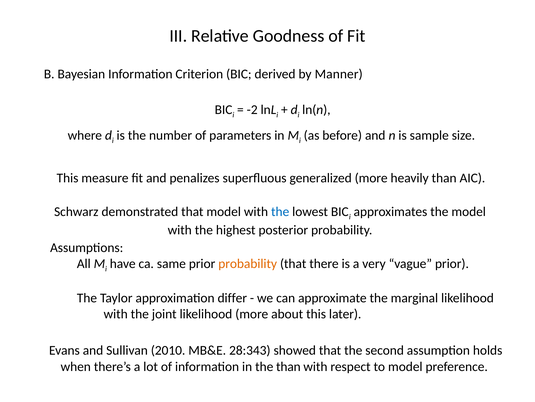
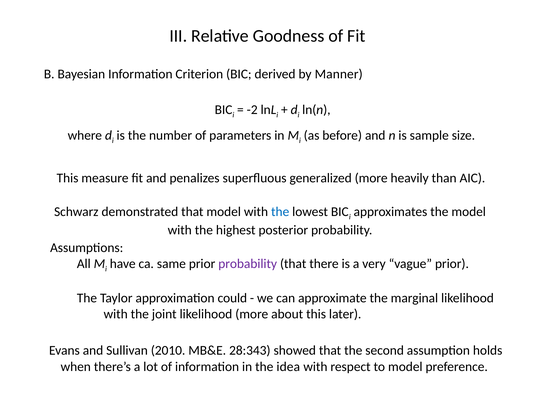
probability at (248, 263) colour: orange -> purple
differ: differ -> could
the than: than -> idea
